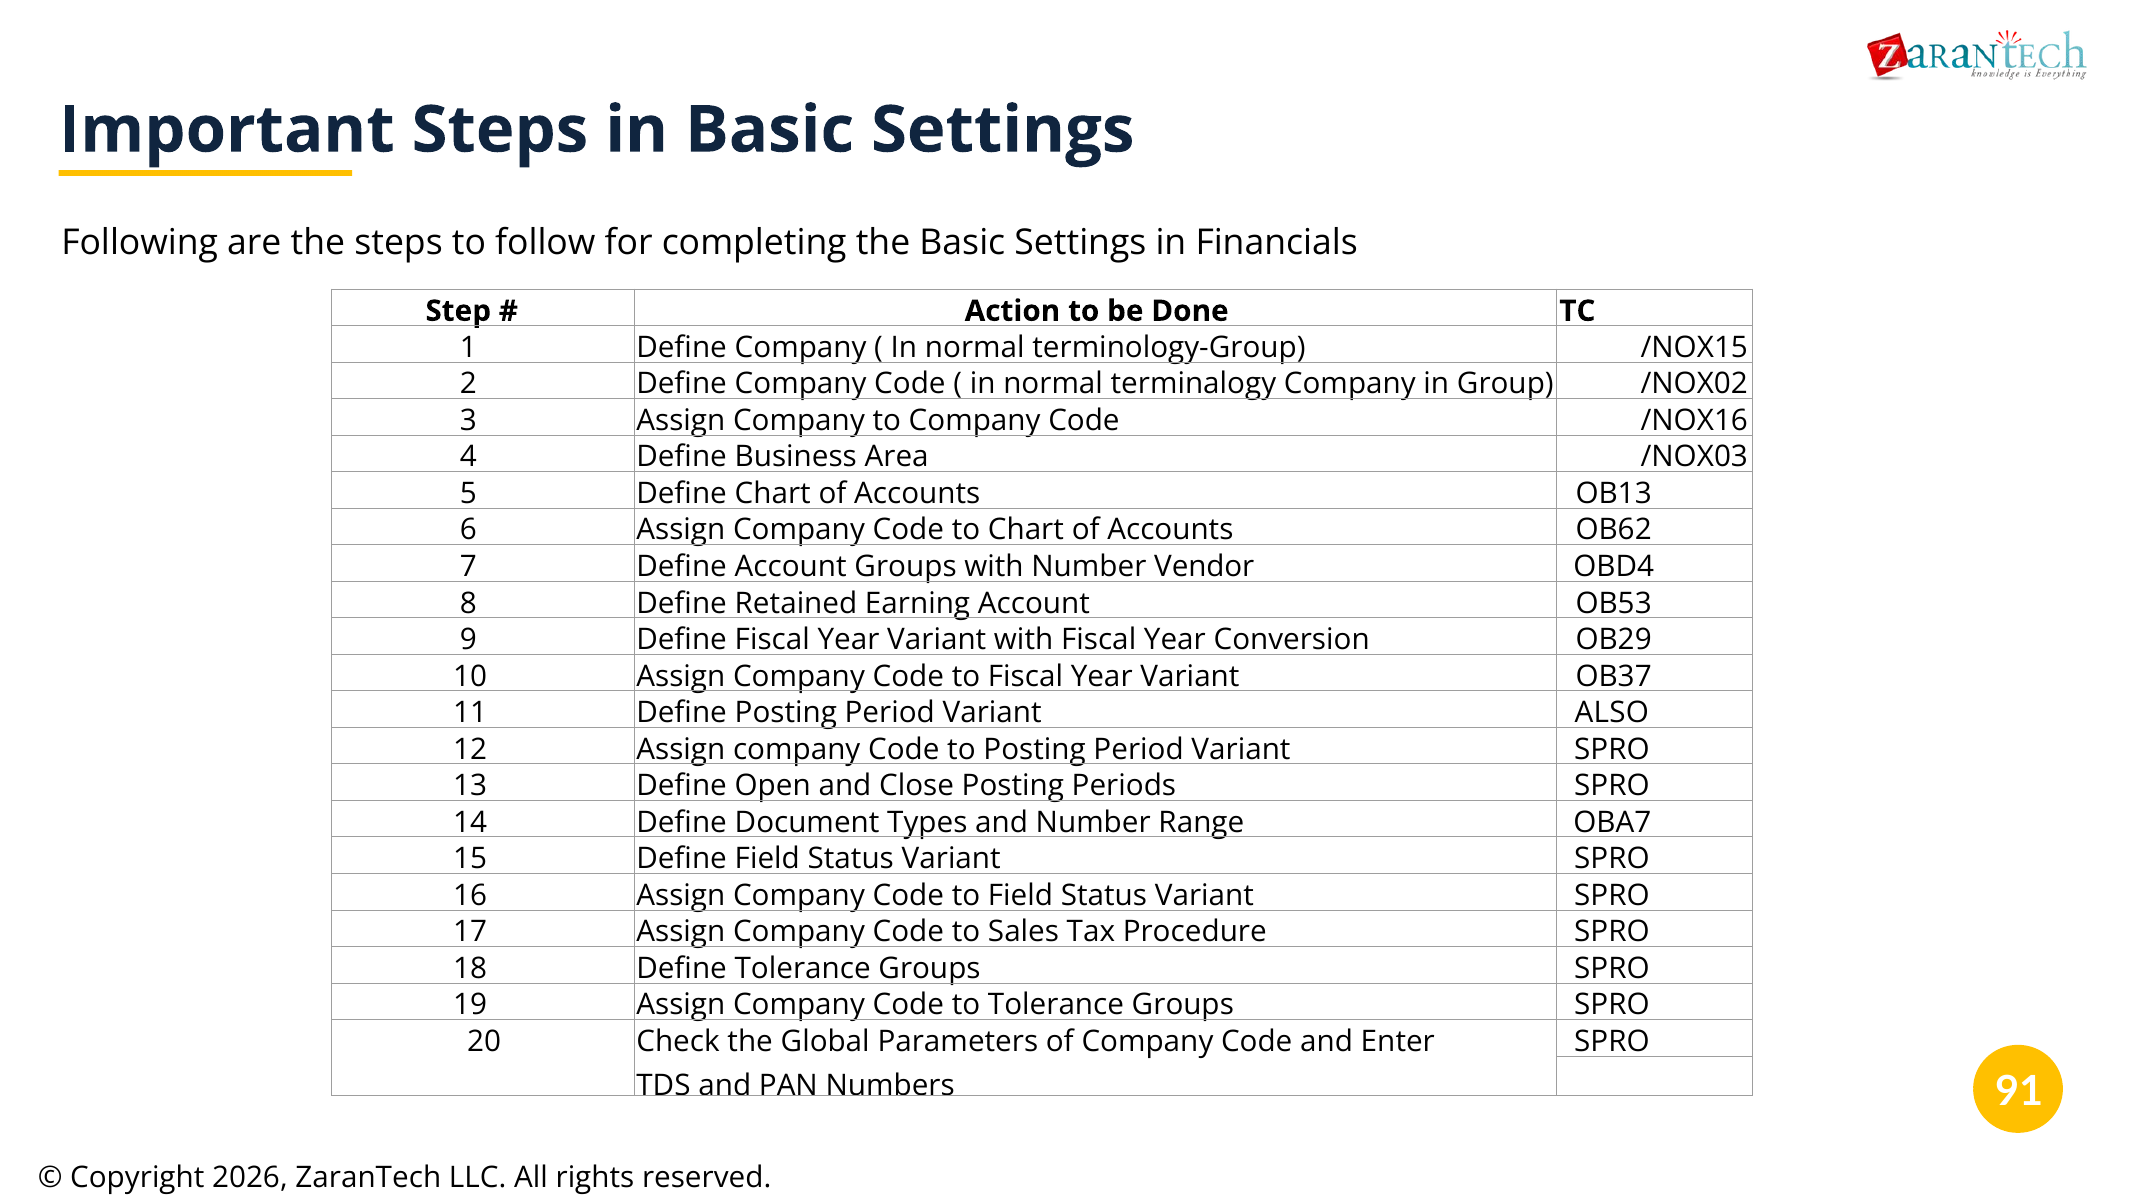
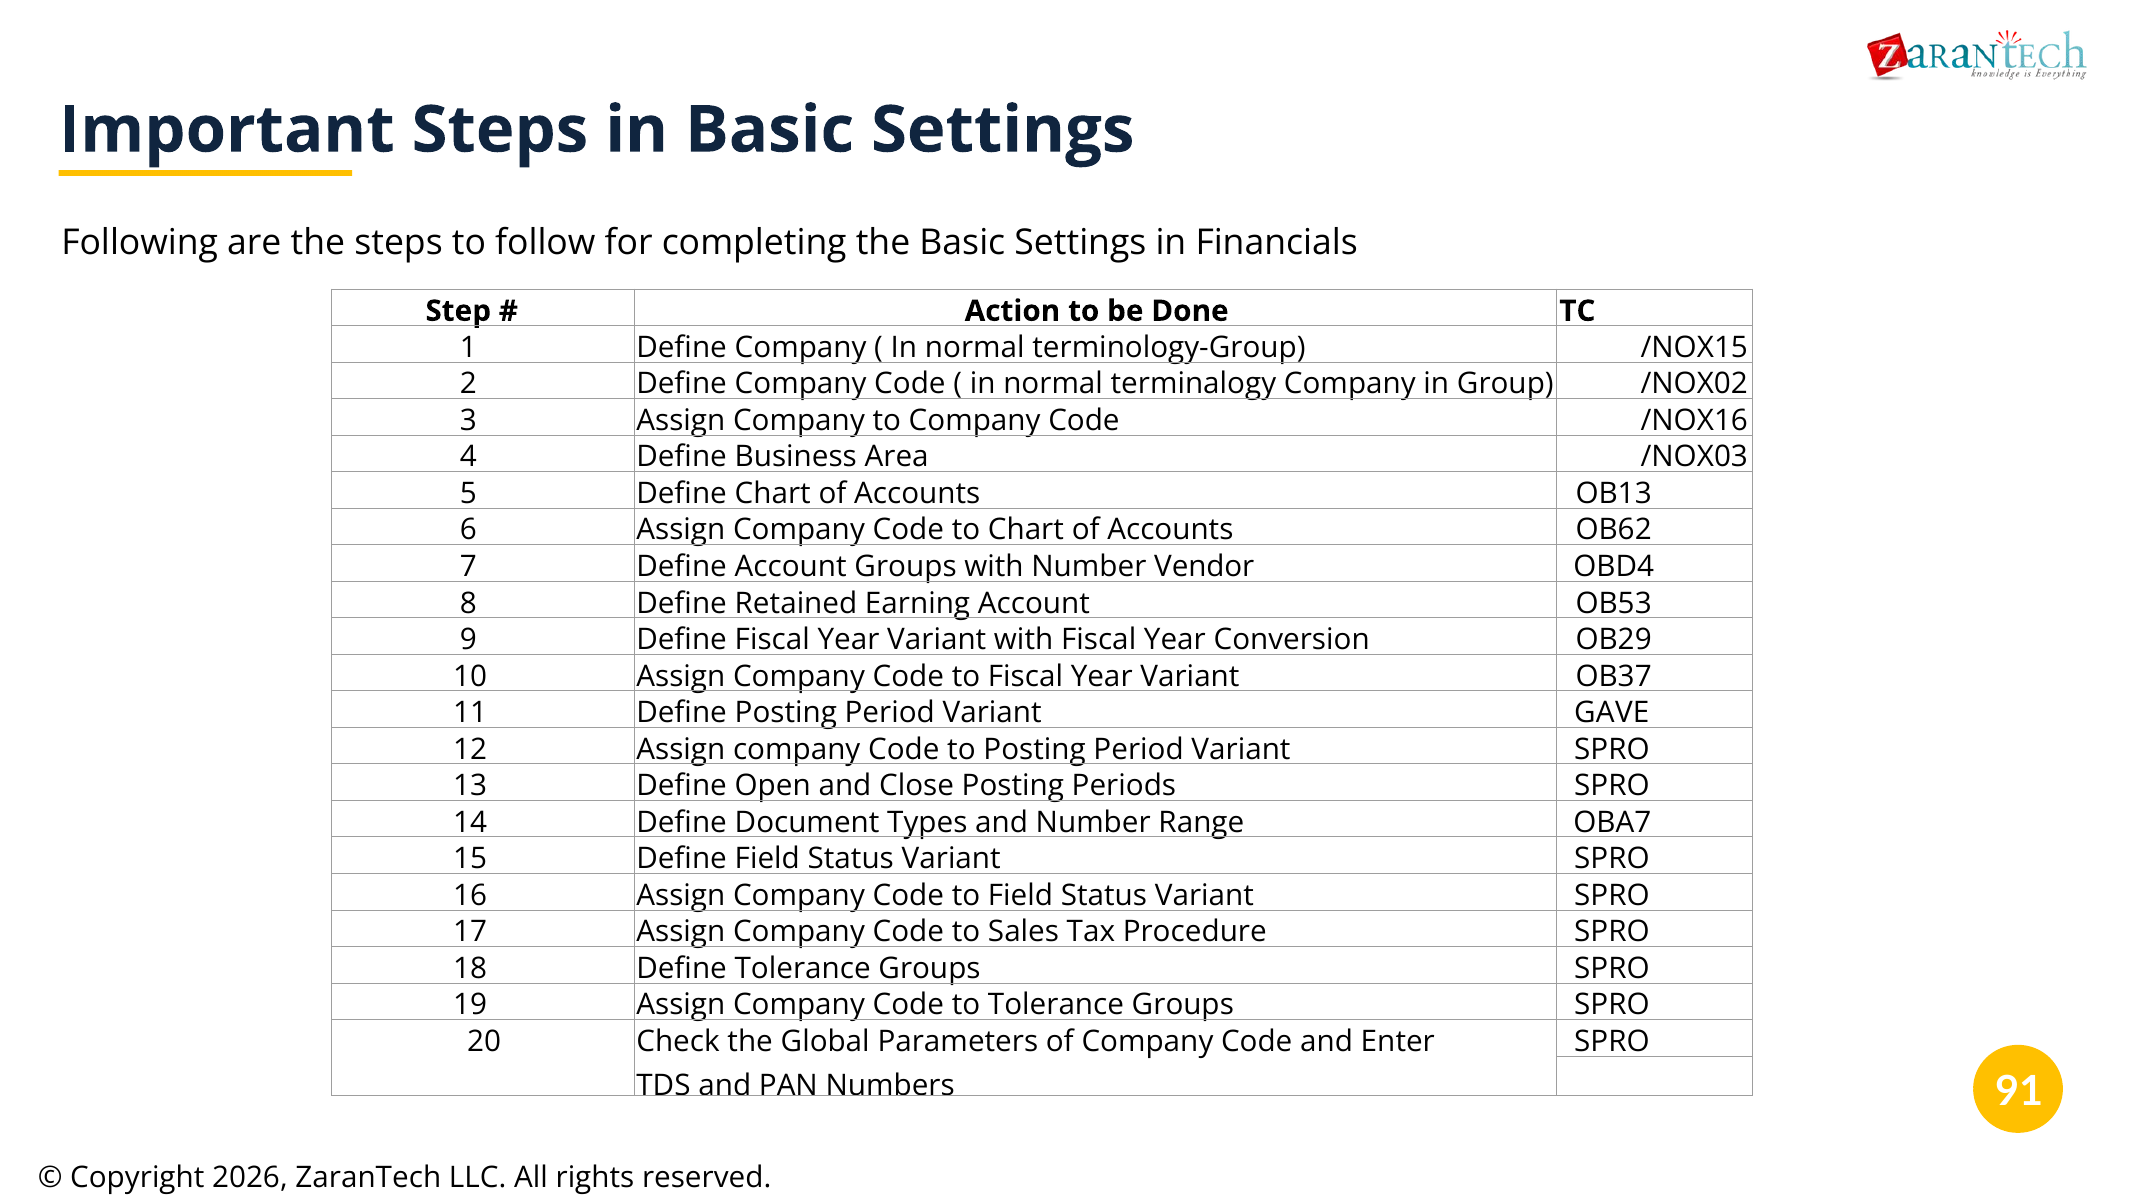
ALSO: ALSO -> GAVE
